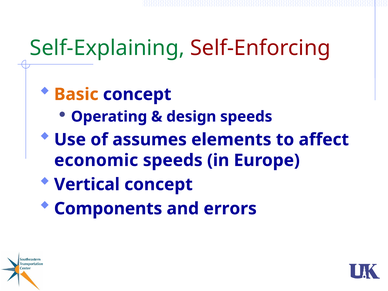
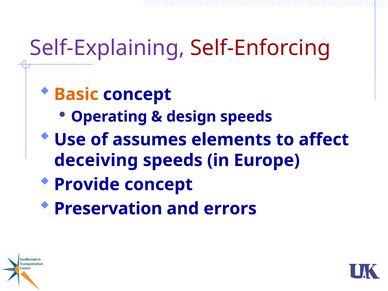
Self-Explaining colour: green -> purple
economic: economic -> deceiving
Vertical: Vertical -> Provide
Components: Components -> Preservation
